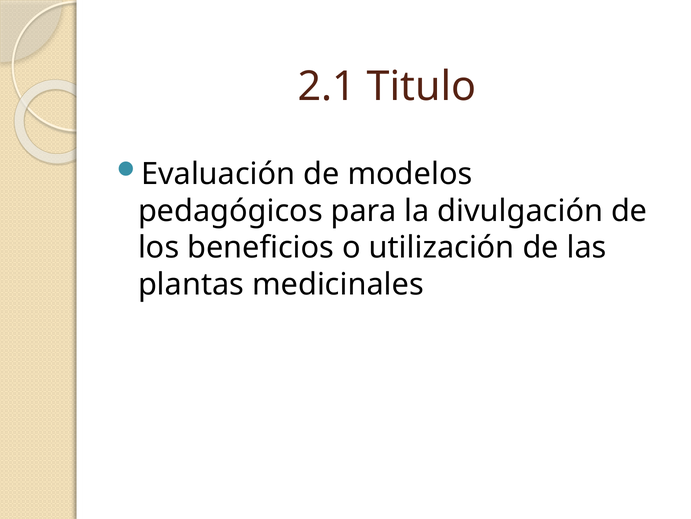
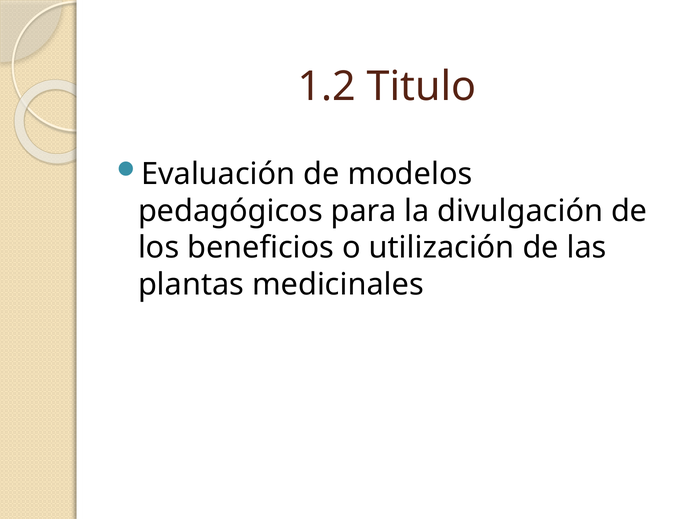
2.1: 2.1 -> 1.2
